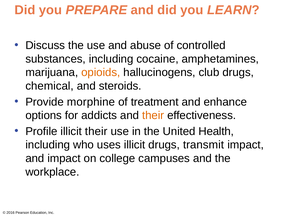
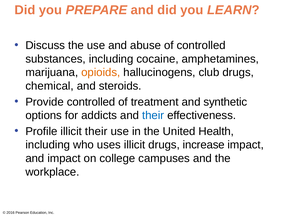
Provide morphine: morphine -> controlled
enhance: enhance -> synthetic
their at (153, 116) colour: orange -> blue
transmit: transmit -> increase
